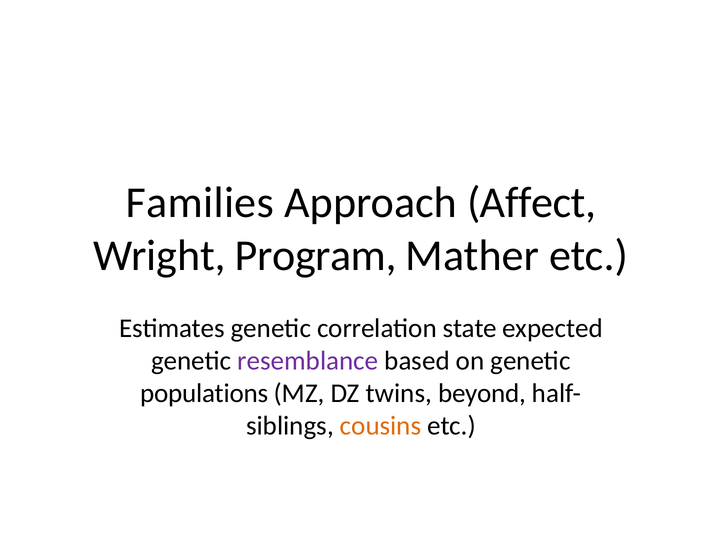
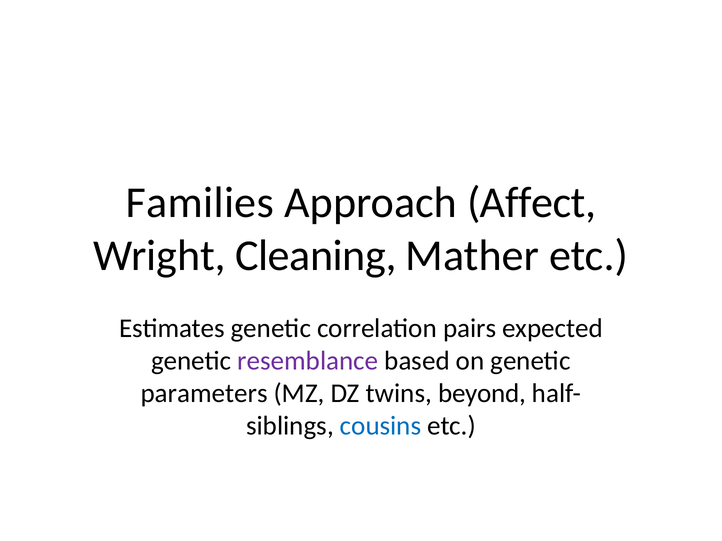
Program: Program -> Cleaning
state: state -> pairs
populations: populations -> parameters
cousins colour: orange -> blue
